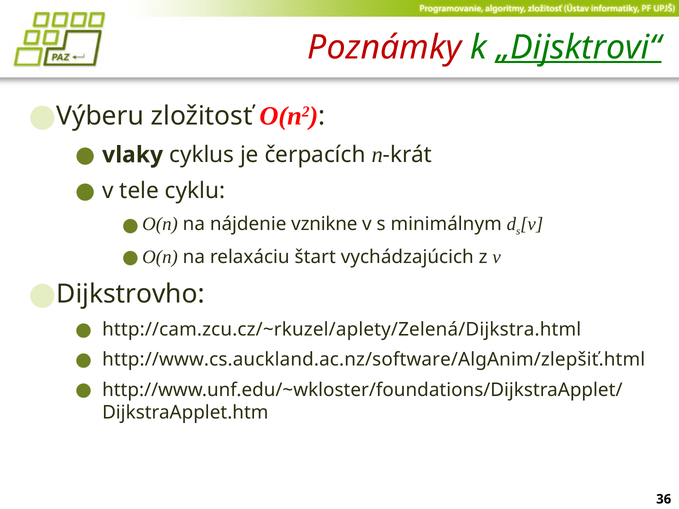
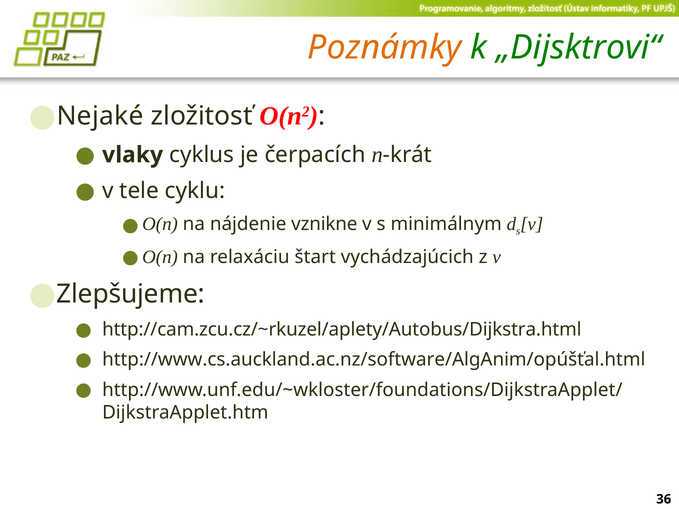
Poznámky colour: red -> orange
„Dijsktrovi“ underline: present -> none
Výberu: Výberu -> Nejaké
Dijkstrovho: Dijkstrovho -> Zlepšujeme
http://cam.zcu.cz/~rkuzel/aplety/Zelená/Dijkstra.html: http://cam.zcu.cz/~rkuzel/aplety/Zelená/Dijkstra.html -> http://cam.zcu.cz/~rkuzel/aplety/Autobus/Dijkstra.html
http://www.cs.auckland.ac.nz/software/AlgAnim/zlepšiť.html: http://www.cs.auckland.ac.nz/software/AlgAnim/zlepšiť.html -> http://www.cs.auckland.ac.nz/software/AlgAnim/opúšťal.html
